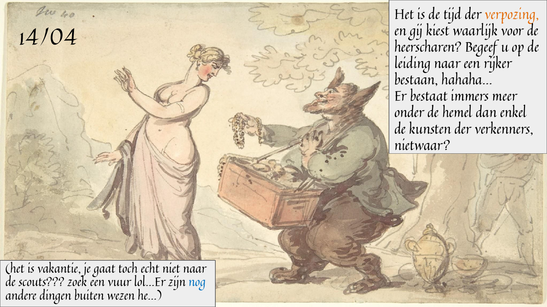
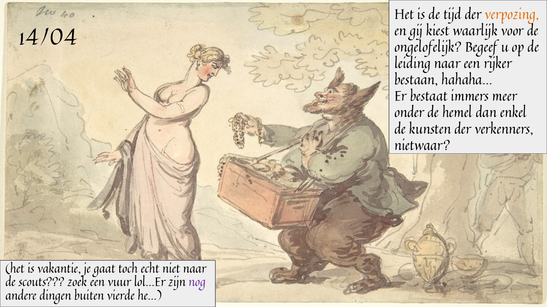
heerscharen: heerscharen -> ongelofelijk
nog colour: blue -> purple
wezen: wezen -> vierde
